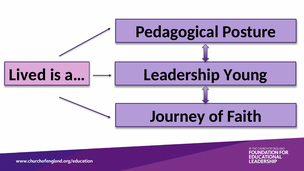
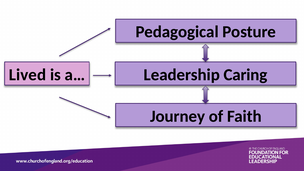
Young: Young -> Caring
